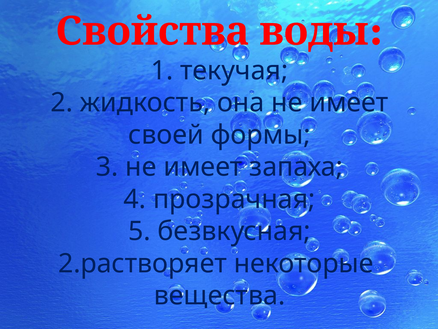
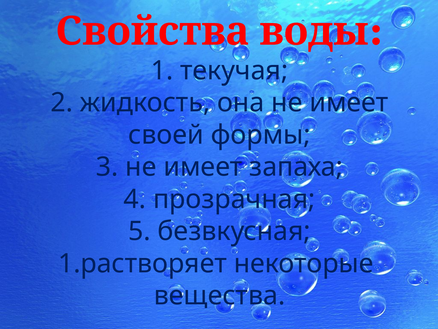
2.растворяет: 2.растворяет -> 1.растворяет
